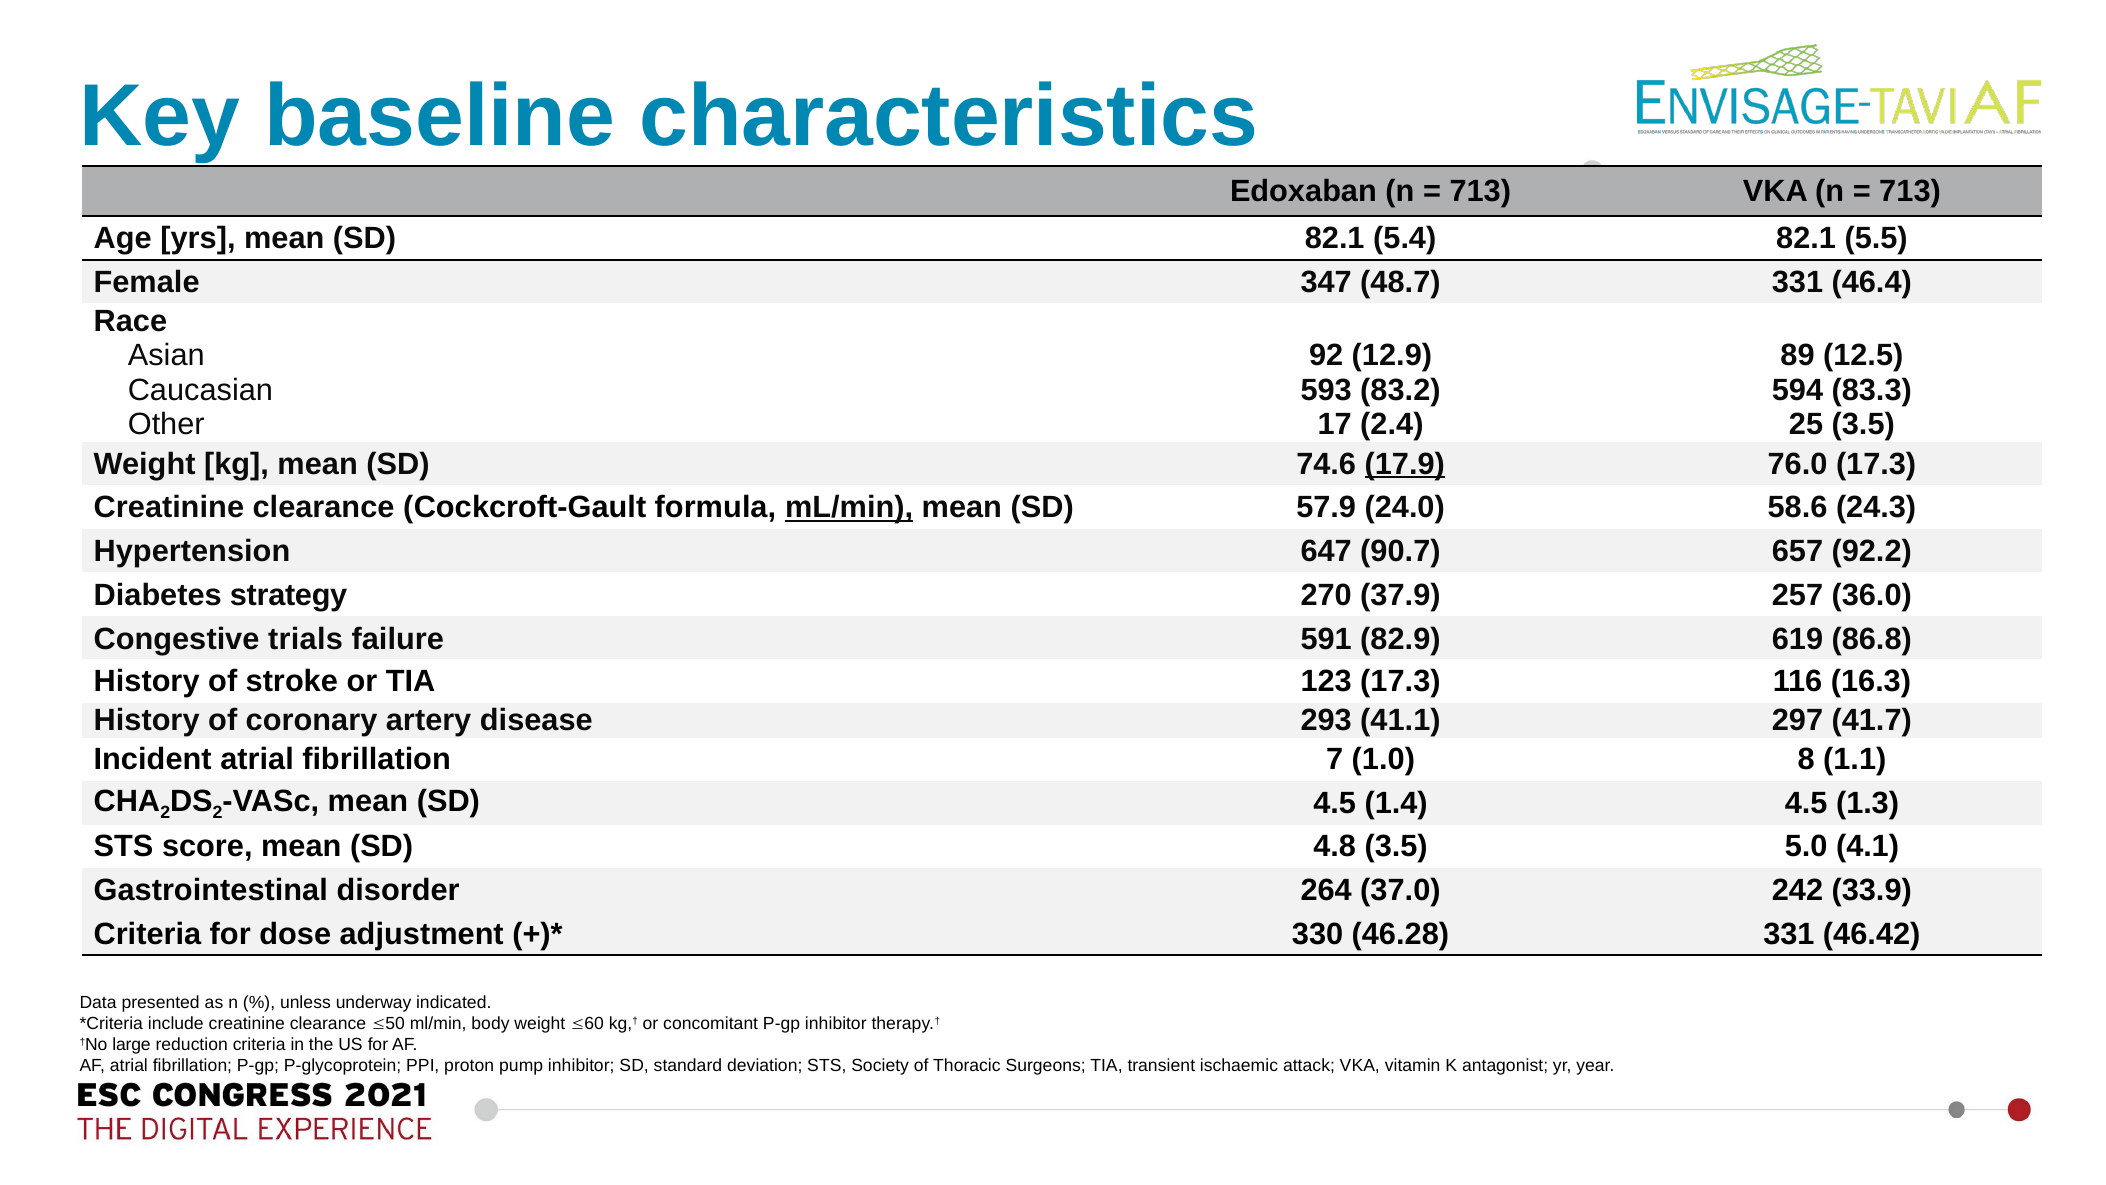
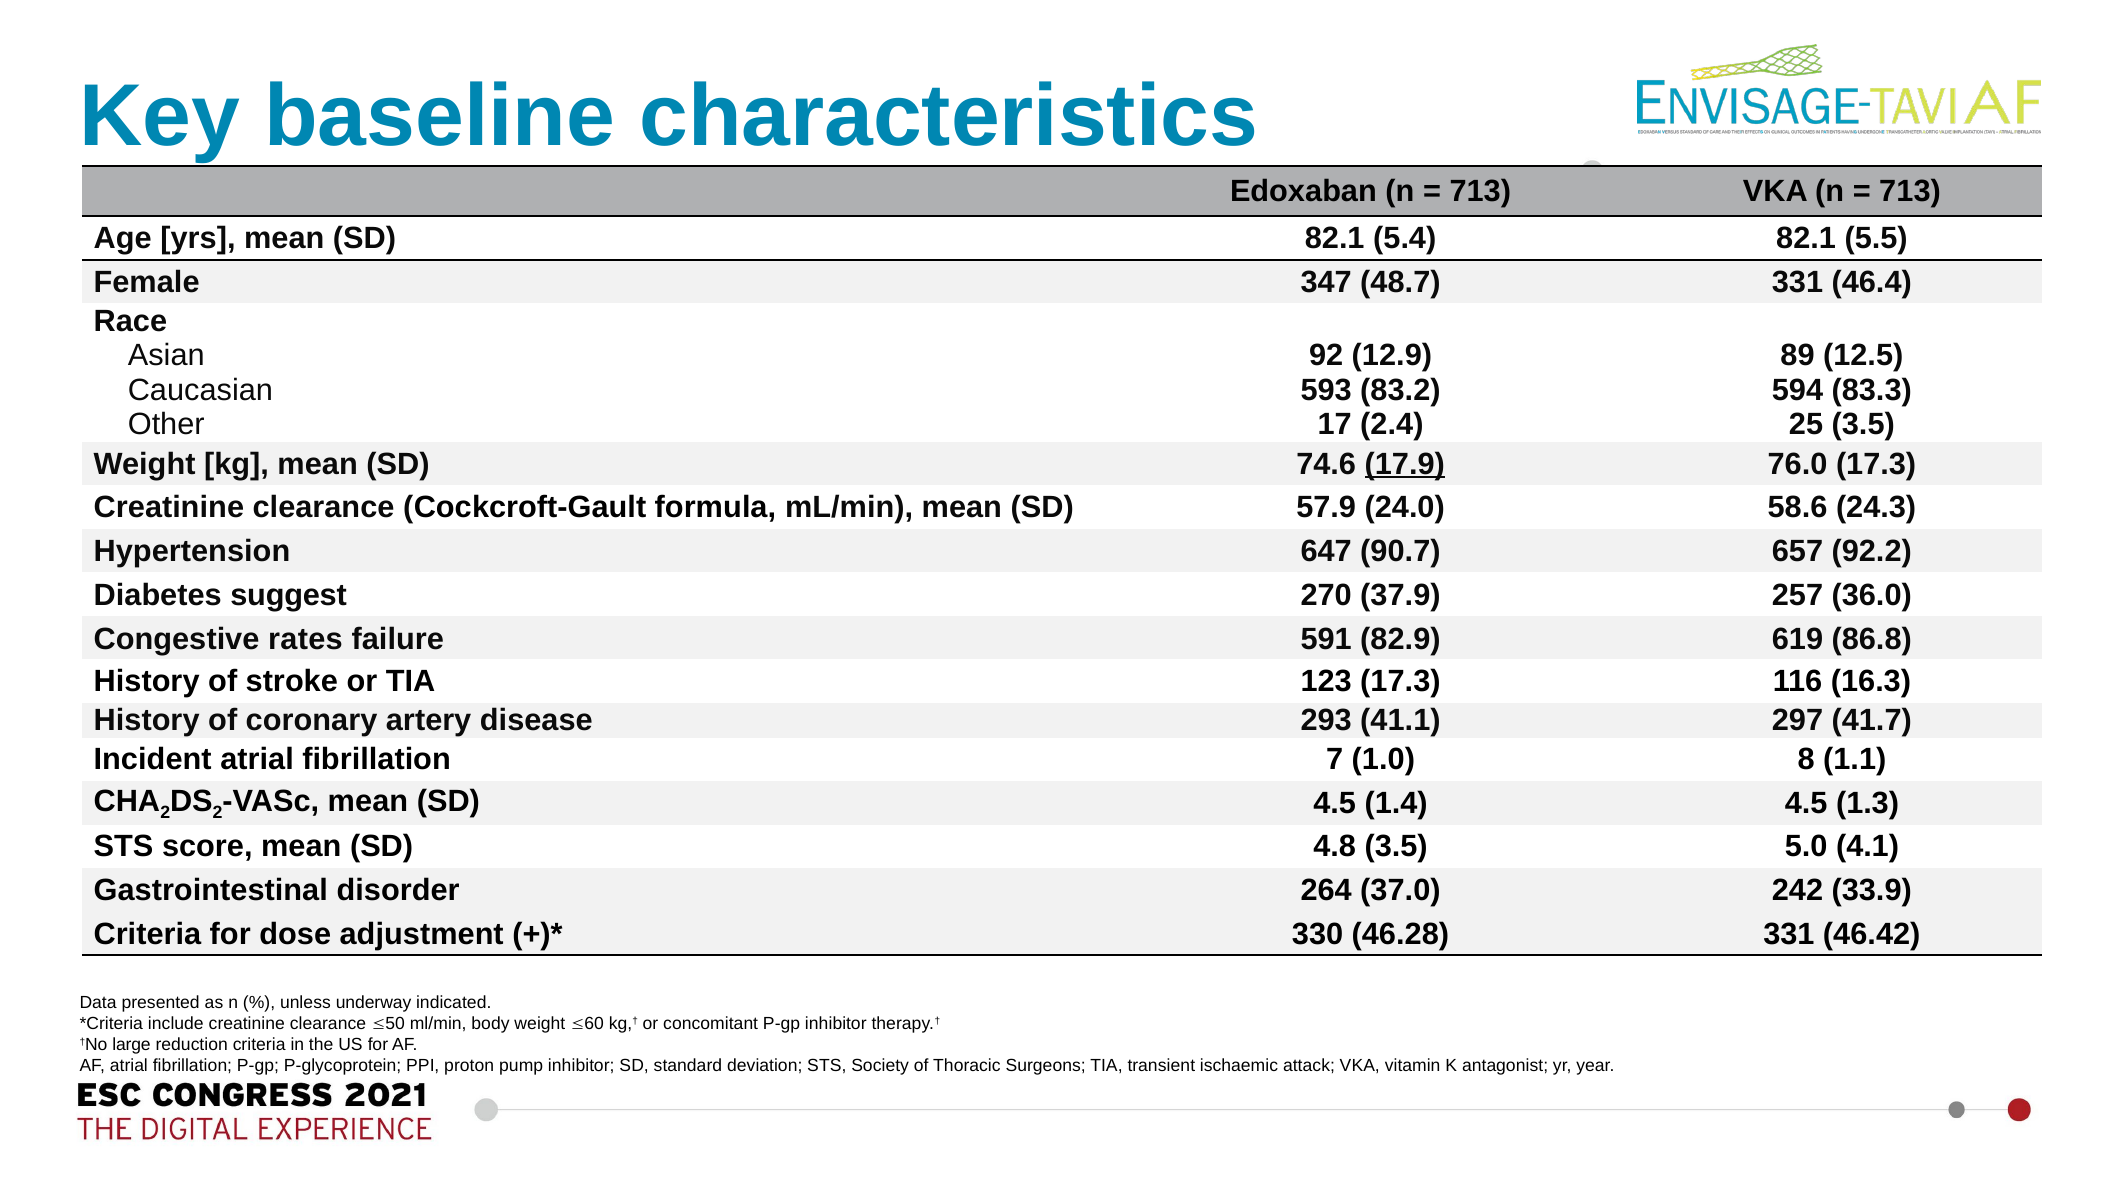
mL/min at (849, 507) underline: present -> none
strategy: strategy -> suggest
trials: trials -> rates
